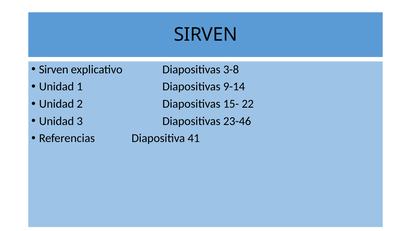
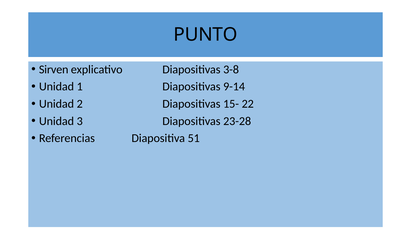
SIRVEN at (206, 35): SIRVEN -> PUNTO
23-46: 23-46 -> 23-28
41: 41 -> 51
